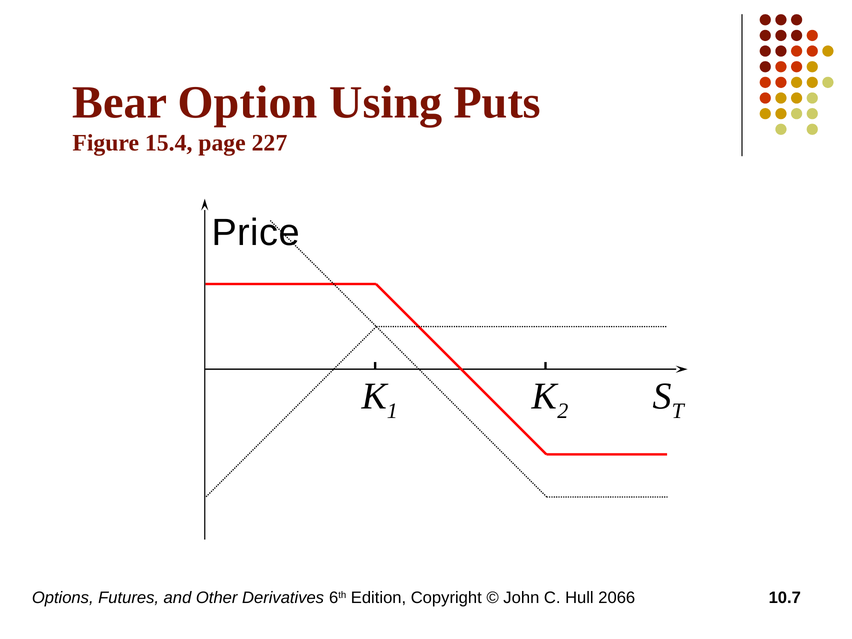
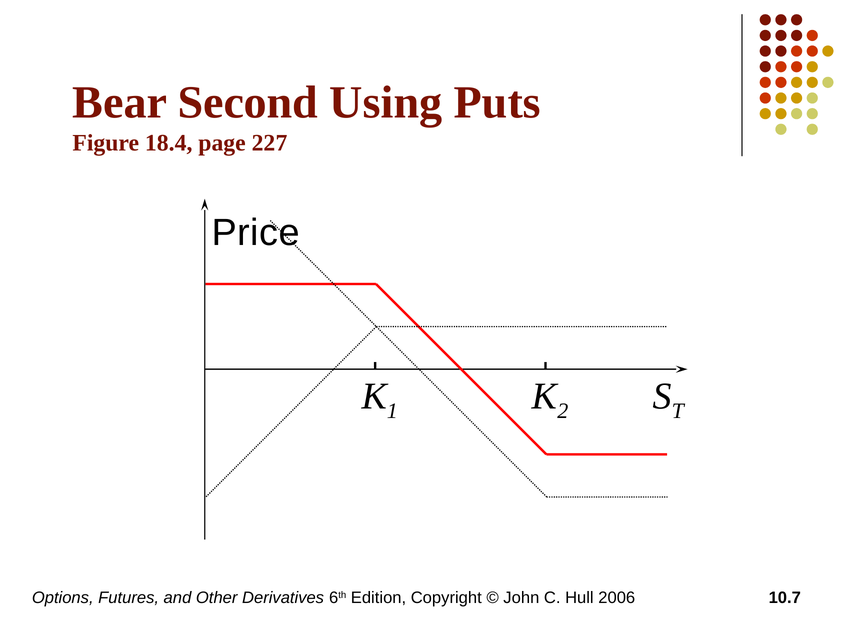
Option: Option -> Second
15.4: 15.4 -> 18.4
2066: 2066 -> 2006
